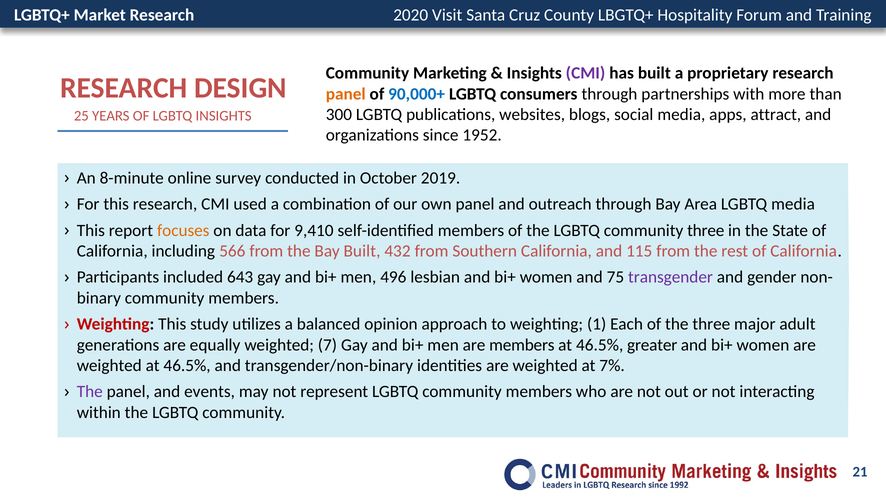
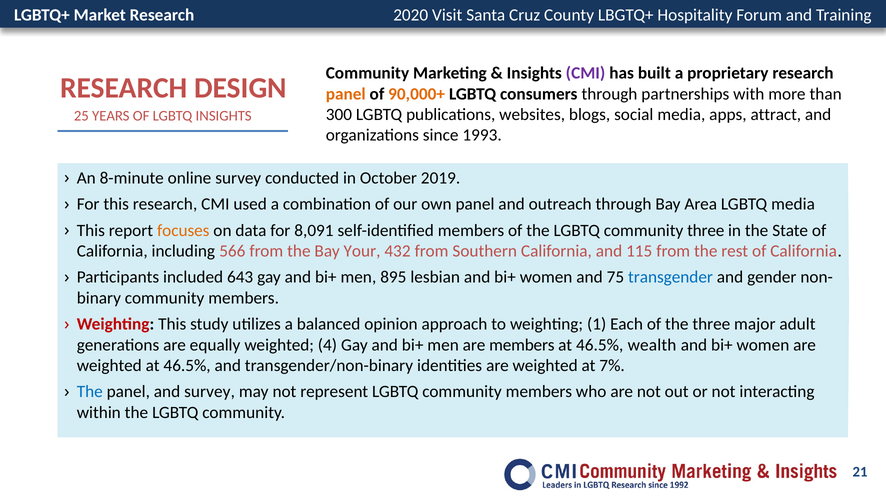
90,000+ colour: blue -> orange
1952: 1952 -> 1993
9,410: 9,410 -> 8,091
Bay Built: Built -> Your
496: 496 -> 895
transgender colour: purple -> blue
7: 7 -> 4
greater: greater -> wealth
The at (90, 392) colour: purple -> blue
and events: events -> survey
